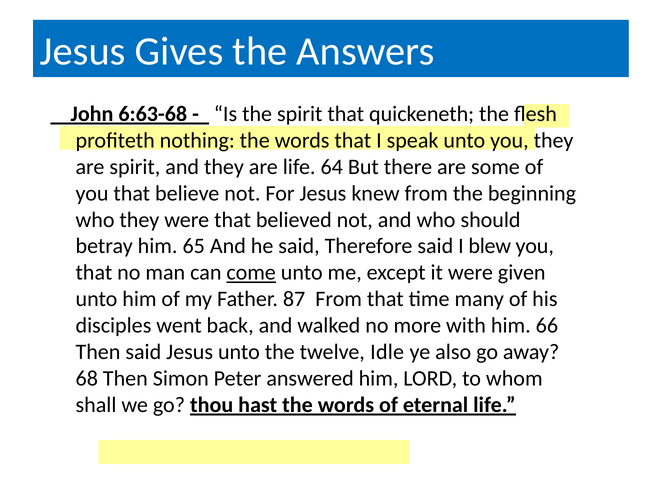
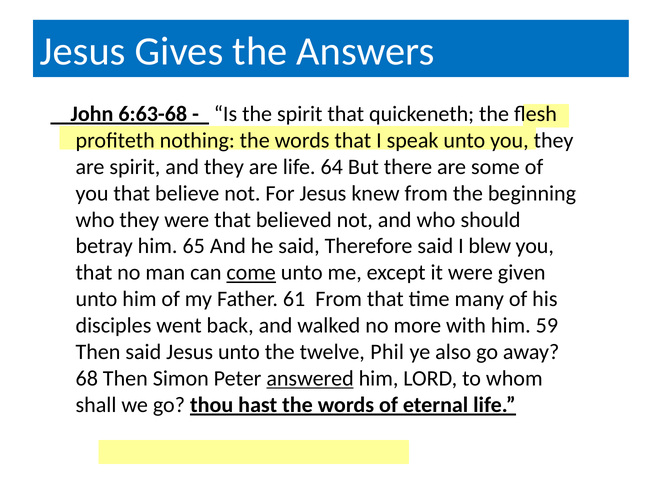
87: 87 -> 61
66: 66 -> 59
Idle: Idle -> Phil
answered underline: none -> present
